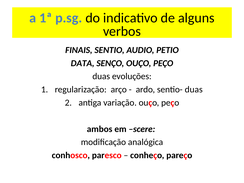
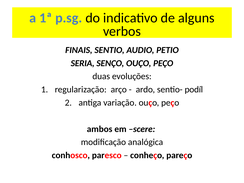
DATA: DATA -> SERIA
sentio- duas: duas -> podíl
